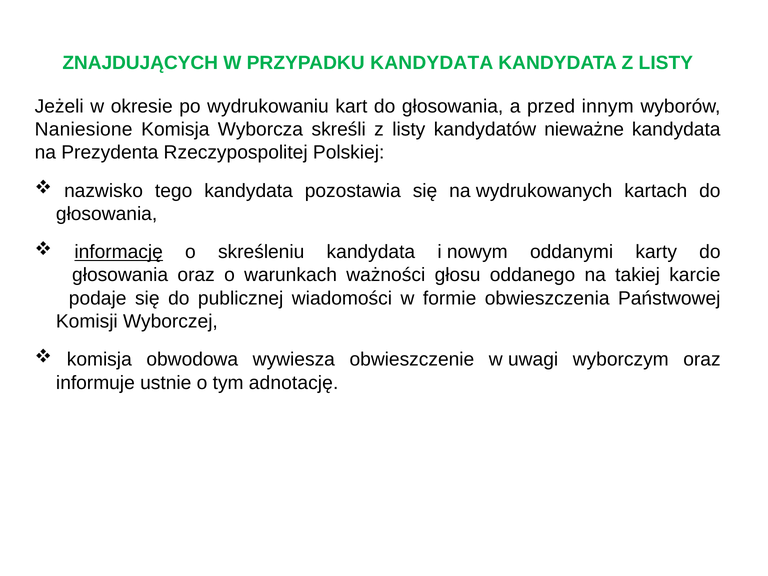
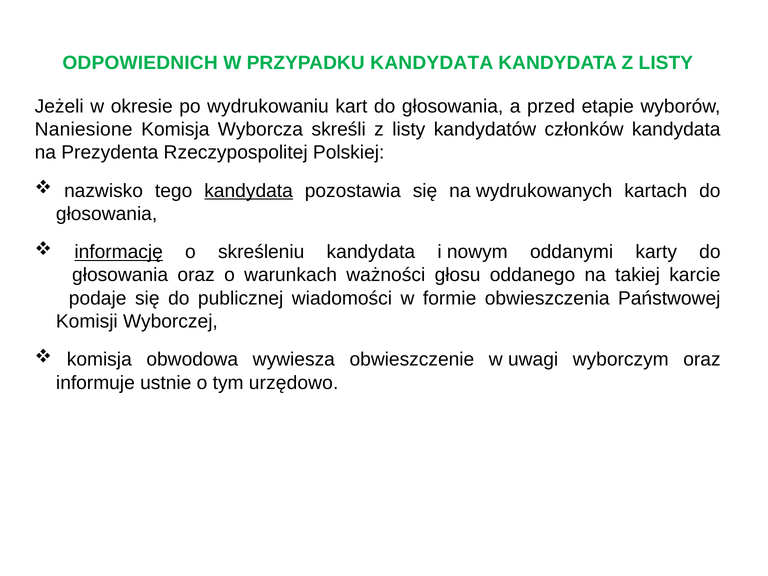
ZNAJDUJĄCYCH: ZNAJDUJĄCYCH -> ODPOWIEDNICH
innym: innym -> etapie
nieważne: nieważne -> członków
kandydata at (249, 191) underline: none -> present
adnotację: adnotację -> urzędowo
